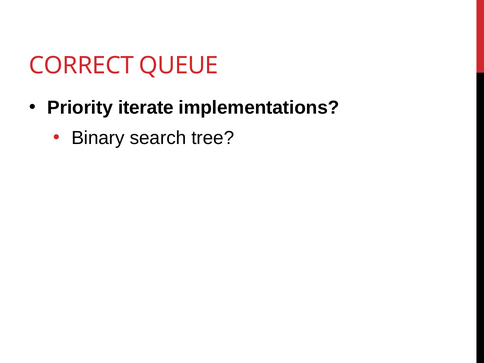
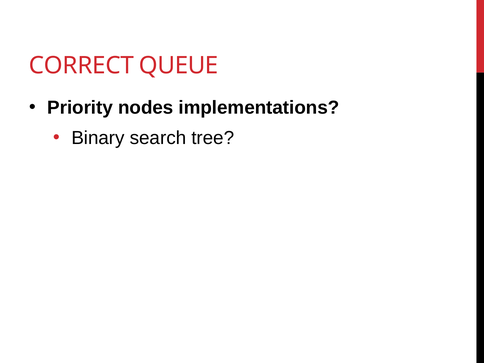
iterate: iterate -> nodes
